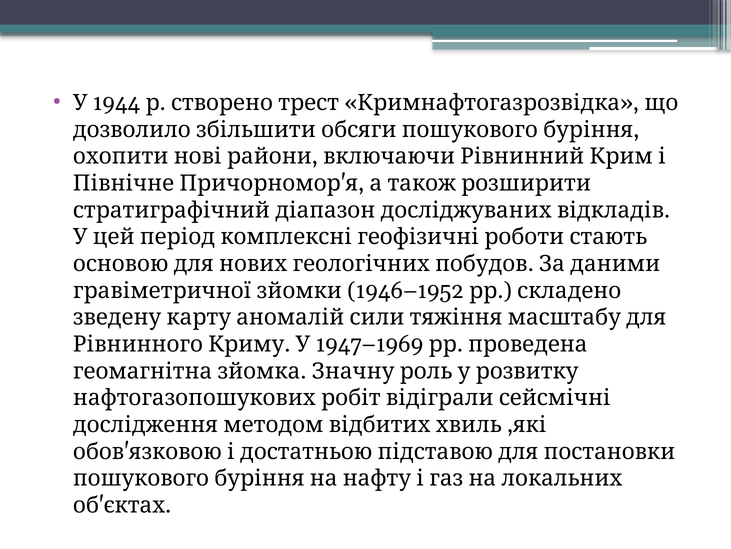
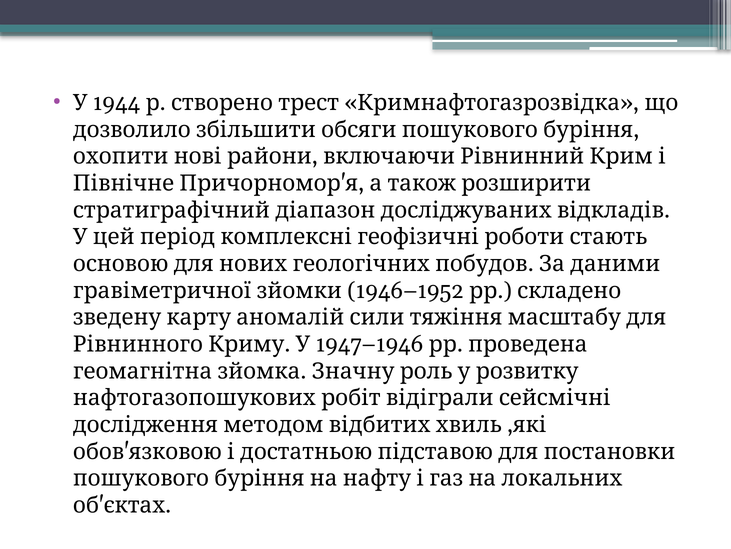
1947–1969: 1947–1969 -> 1947–1946
